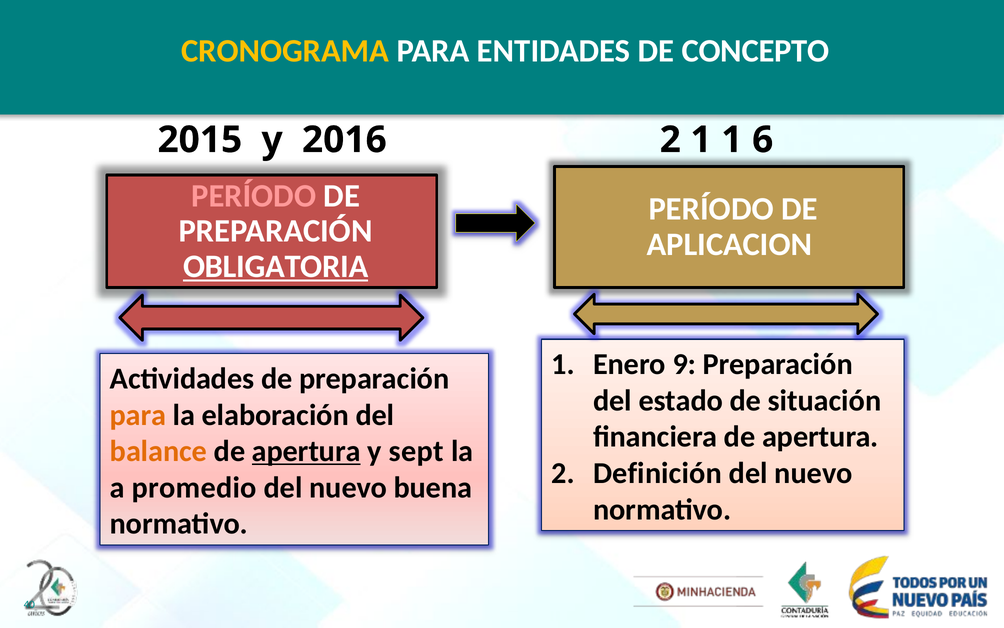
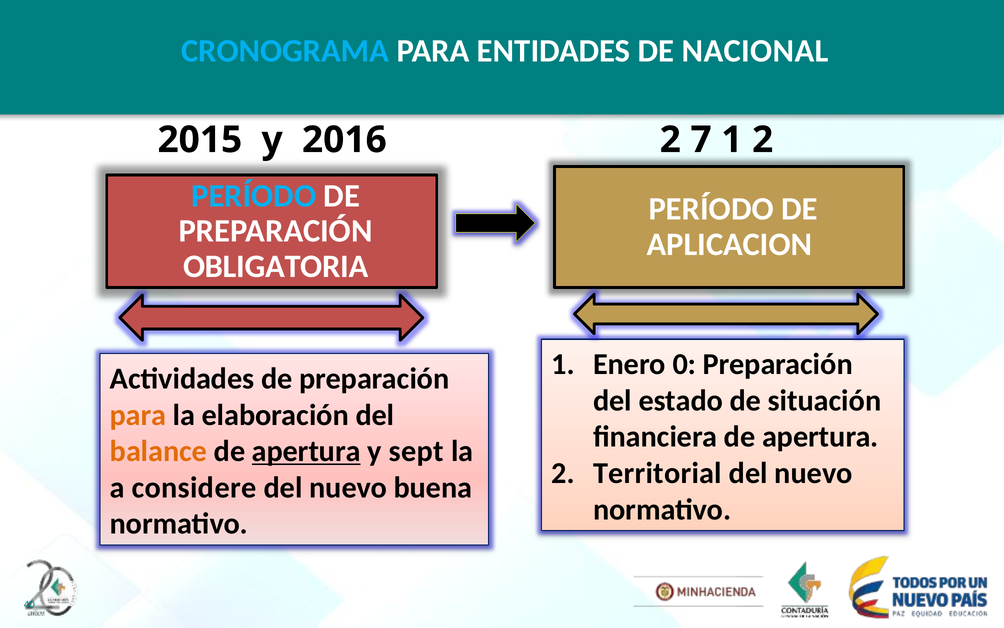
CRONOGRAMA colour: yellow -> light blue
CONCEPTO: CONCEPTO -> NACIONAL
2 1: 1 -> 7
1 6: 6 -> 2
PERÍODO at (254, 196) colour: pink -> light blue
OBLIGATORIA underline: present -> none
9: 9 -> 0
Definición: Definición -> Territorial
promedio: promedio -> considere
